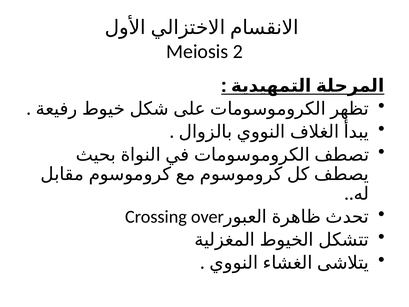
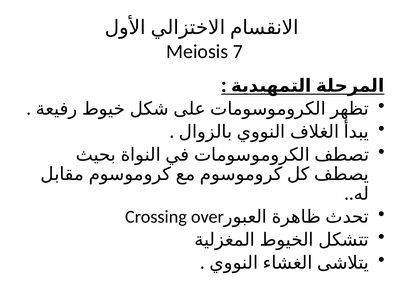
2: 2 -> 7
